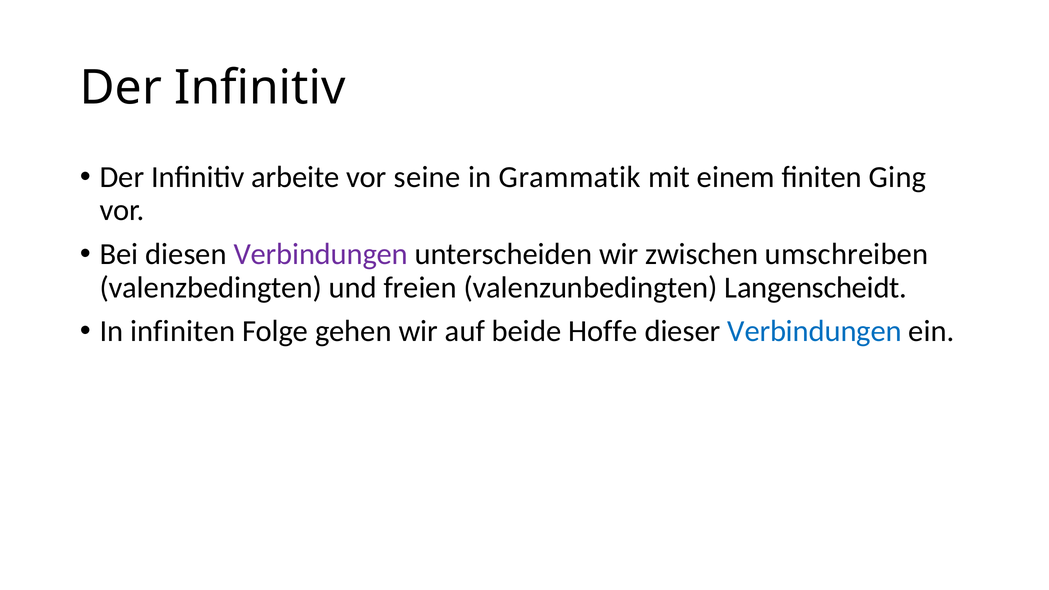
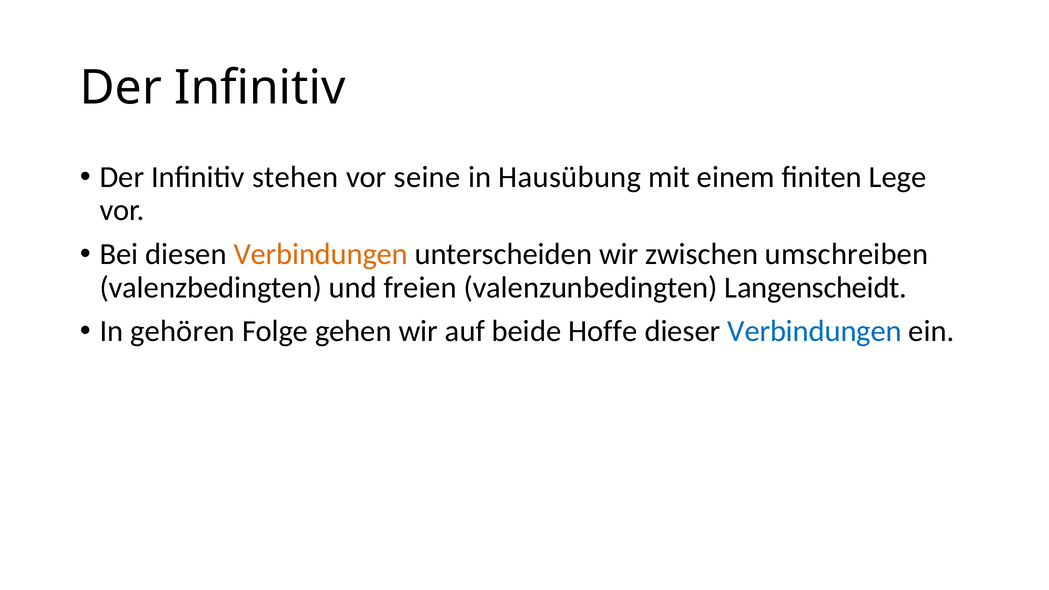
arbeite: arbeite -> stehen
Grammatik: Grammatik -> Hausübung
Ging: Ging -> Lege
Verbindungen at (321, 254) colour: purple -> orange
infiniten: infiniten -> gehören
